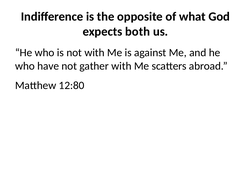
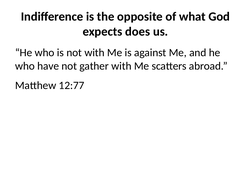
both: both -> does
12:80: 12:80 -> 12:77
